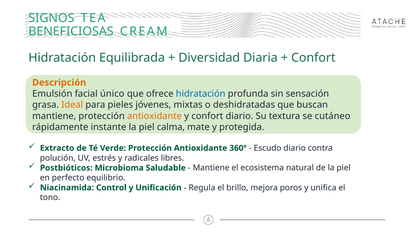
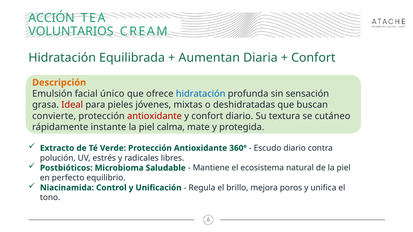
SIGNOS: SIGNOS -> ACCIÓN
BENEFICIOSAS: BENEFICIOSAS -> VOLUNTARIOS
Diversidad: Diversidad -> Aumentan
Ideal colour: orange -> red
mantiene at (54, 116): mantiene -> convierte
antioxidante at (154, 116) colour: orange -> red
